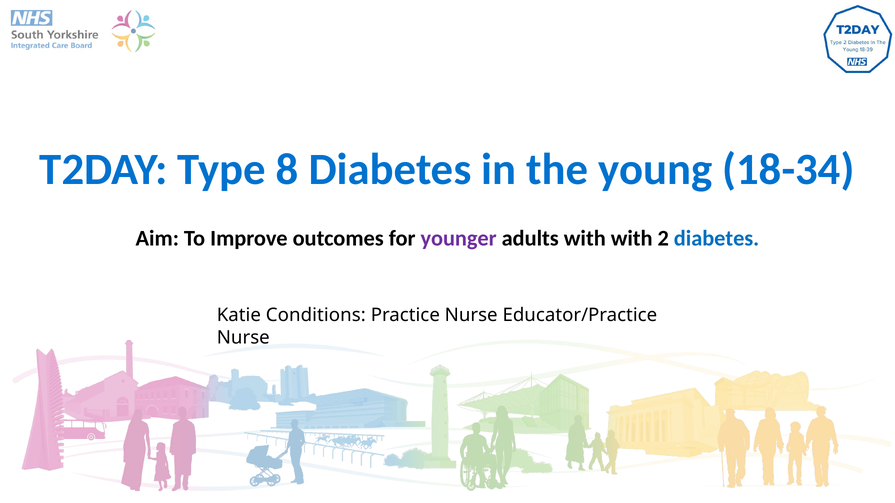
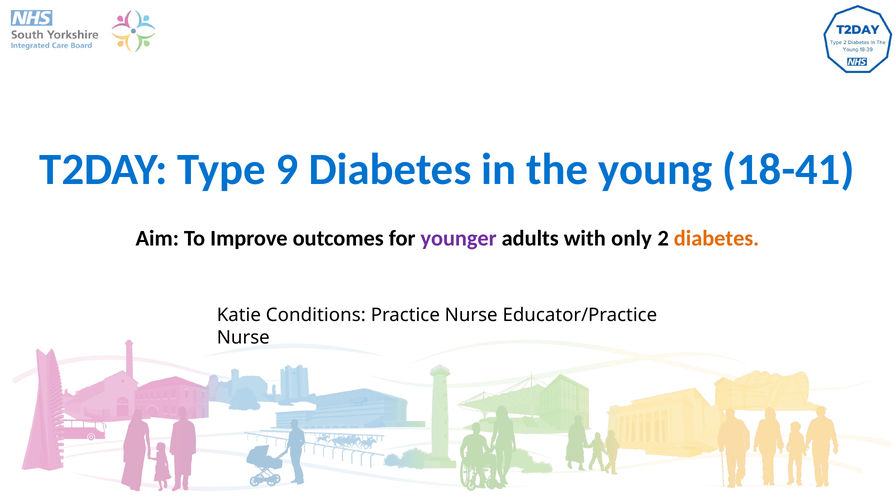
8: 8 -> 9
18-34: 18-34 -> 18-41
with with: with -> only
diabetes at (717, 239) colour: blue -> orange
